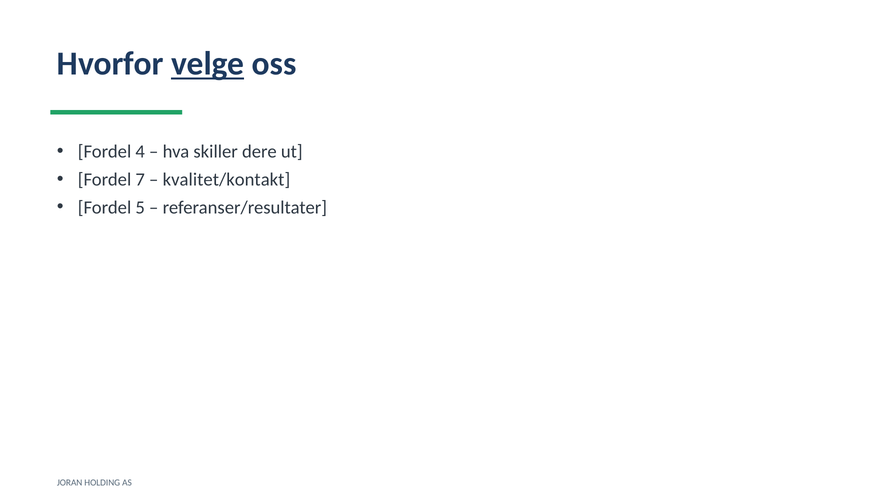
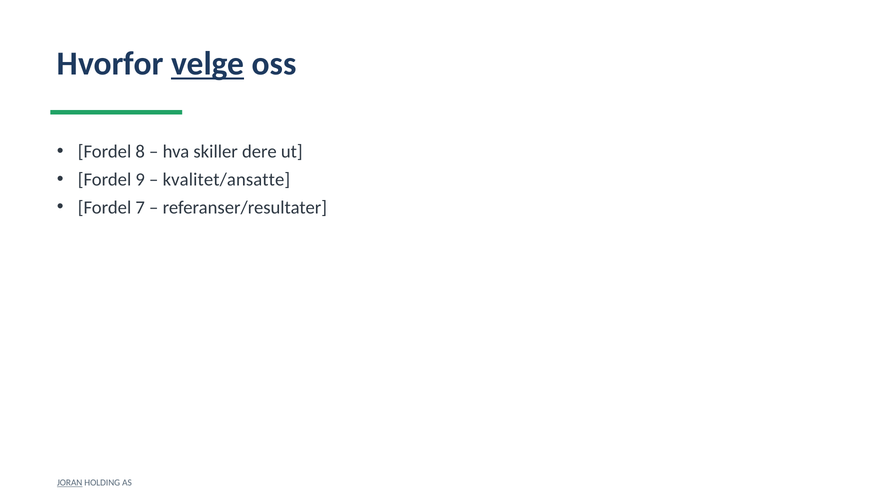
4: 4 -> 8
7: 7 -> 9
kvalitet/kontakt: kvalitet/kontakt -> kvalitet/ansatte
5: 5 -> 7
JORAN underline: none -> present
